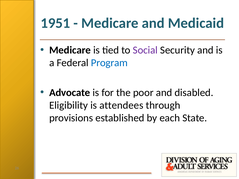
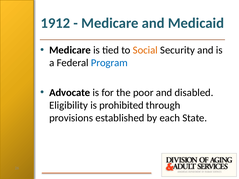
1951: 1951 -> 1912
Social colour: purple -> orange
attendees: attendees -> prohibited
